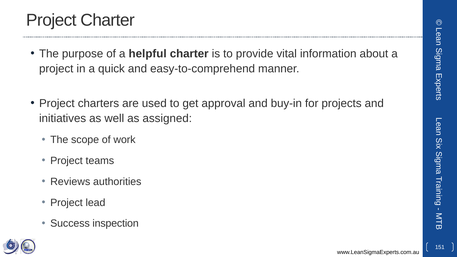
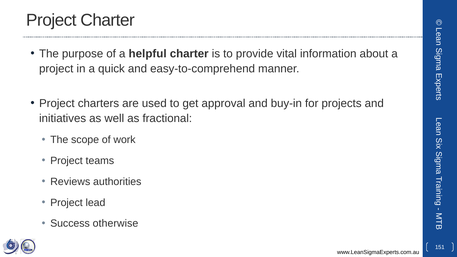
assigned: assigned -> fractional
inspection: inspection -> otherwise
